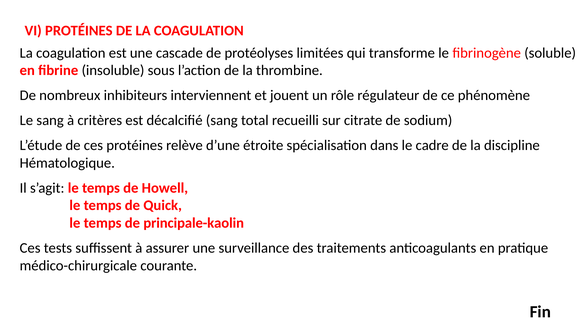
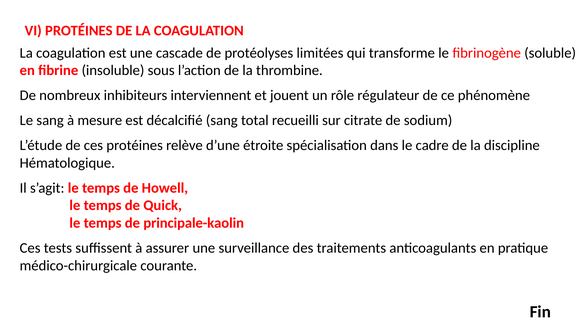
critères: critères -> mesure
